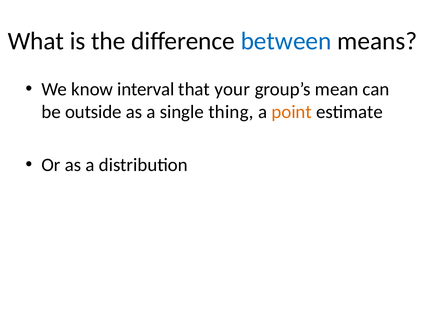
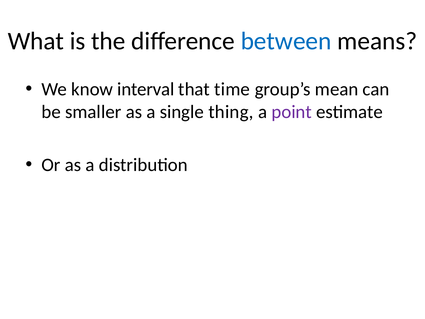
your: your -> time
outside: outside -> smaller
point colour: orange -> purple
